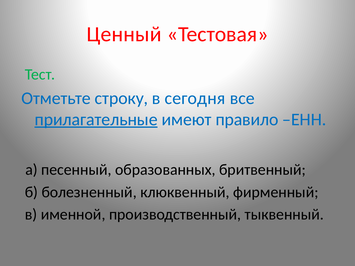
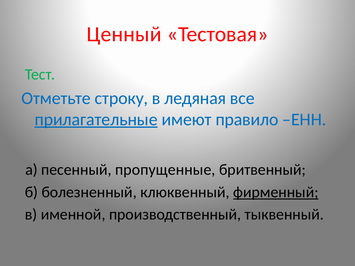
сегодня: сегодня -> ледяная
образованных: образованных -> пропущенные
фирменный underline: none -> present
